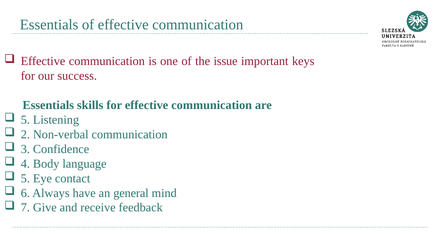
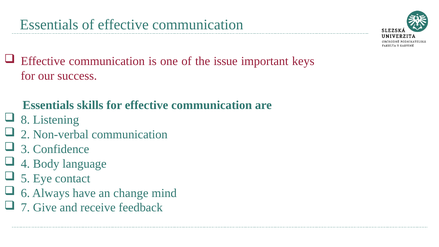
5 at (25, 120): 5 -> 8
general: general -> change
